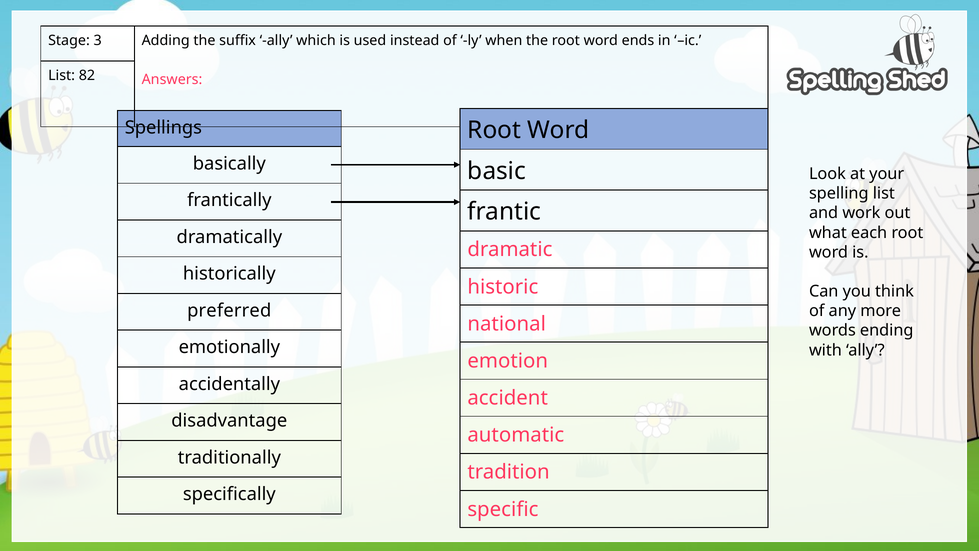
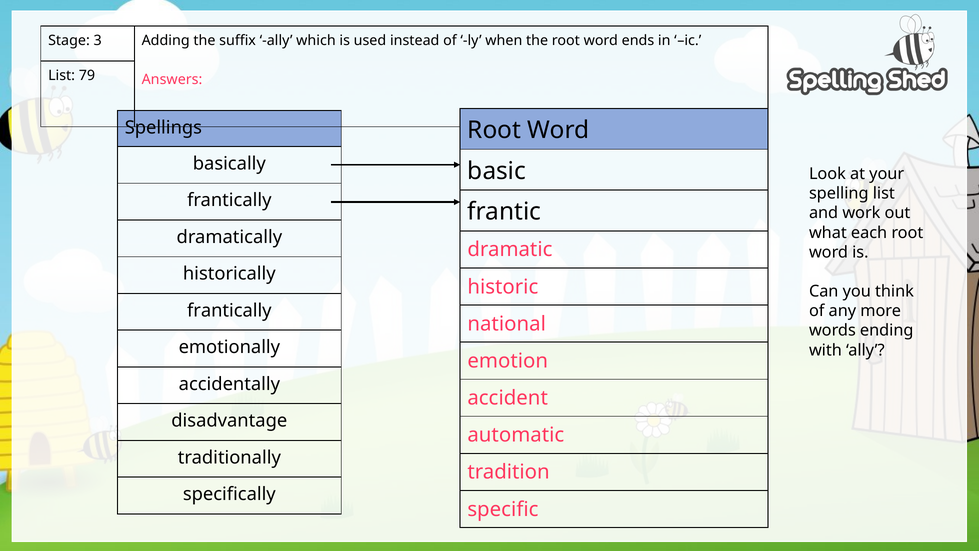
82: 82 -> 79
preferred at (229, 310): preferred -> frantically
